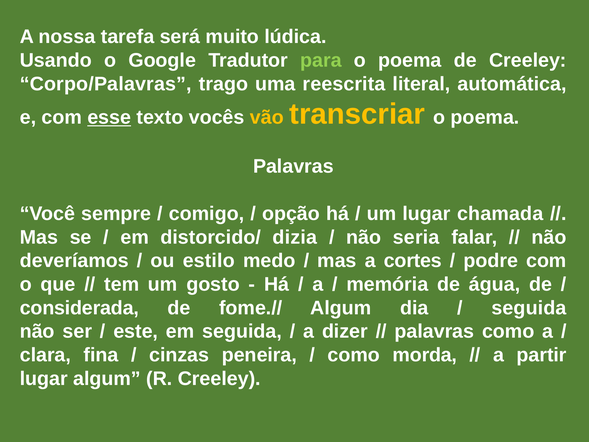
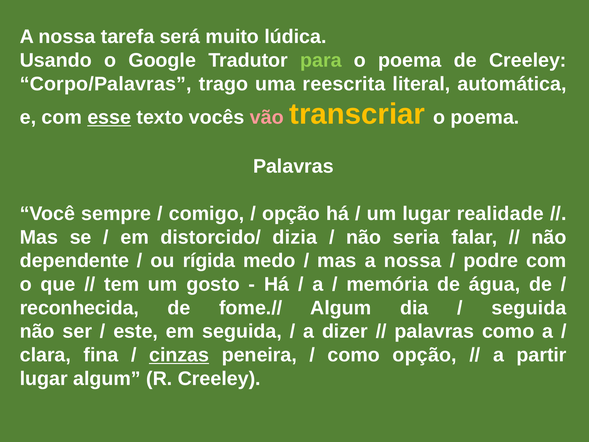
vão colour: yellow -> pink
chamada: chamada -> realidade
deveríamos: deveríamos -> dependente
estilo: estilo -> rígida
mas a cortes: cortes -> nossa
considerada: considerada -> reconhecida
cinzas underline: none -> present
como morda: morda -> opção
